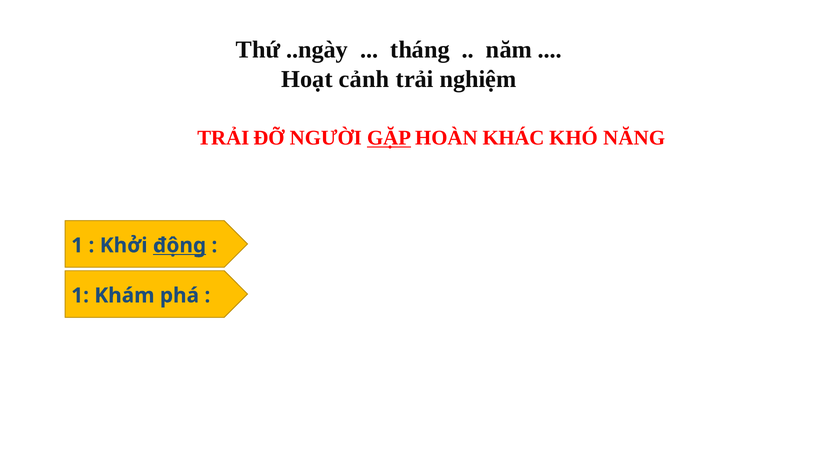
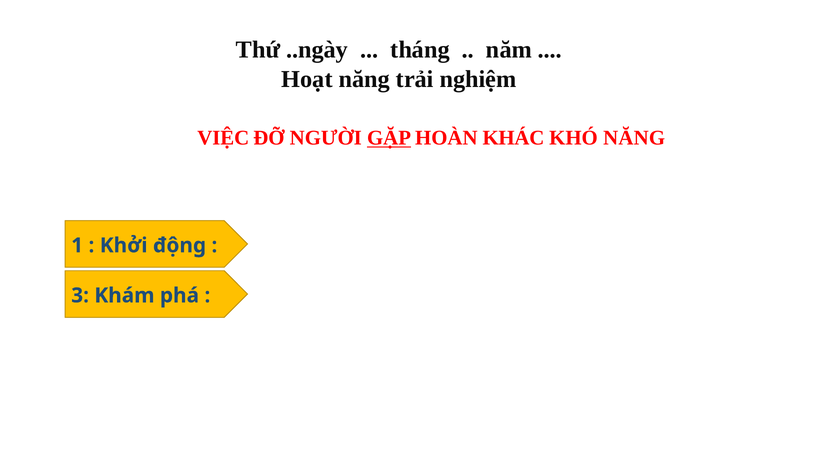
Hoạt cảnh: cảnh -> năng
TRẢI at (223, 138): TRẢI -> VIỆC
động underline: present -> none
1 at (80, 295): 1 -> 3
